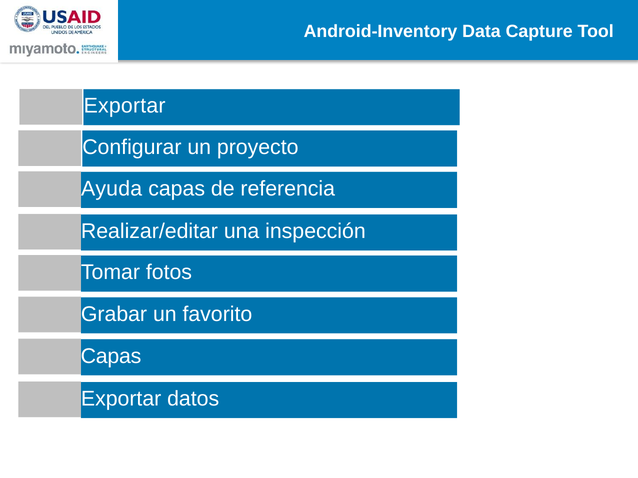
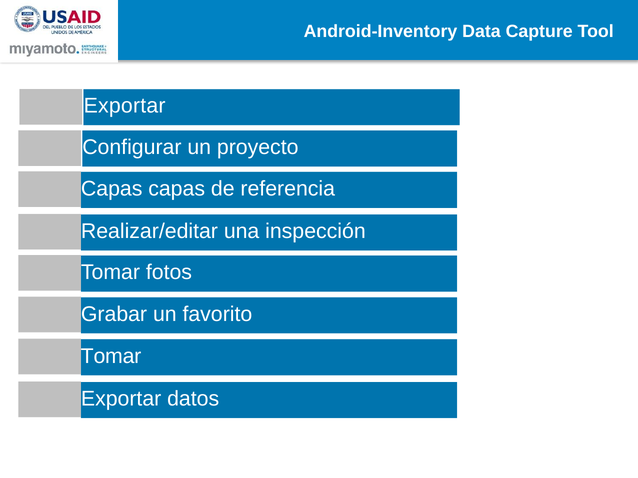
Ayuda at (112, 189): Ayuda -> Capas
Capas at (111, 356): Capas -> Tomar
